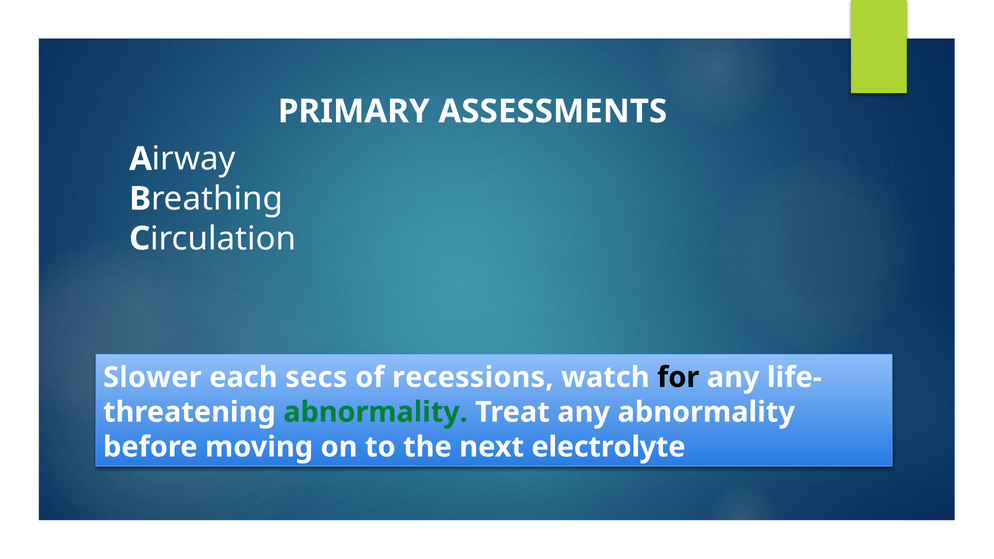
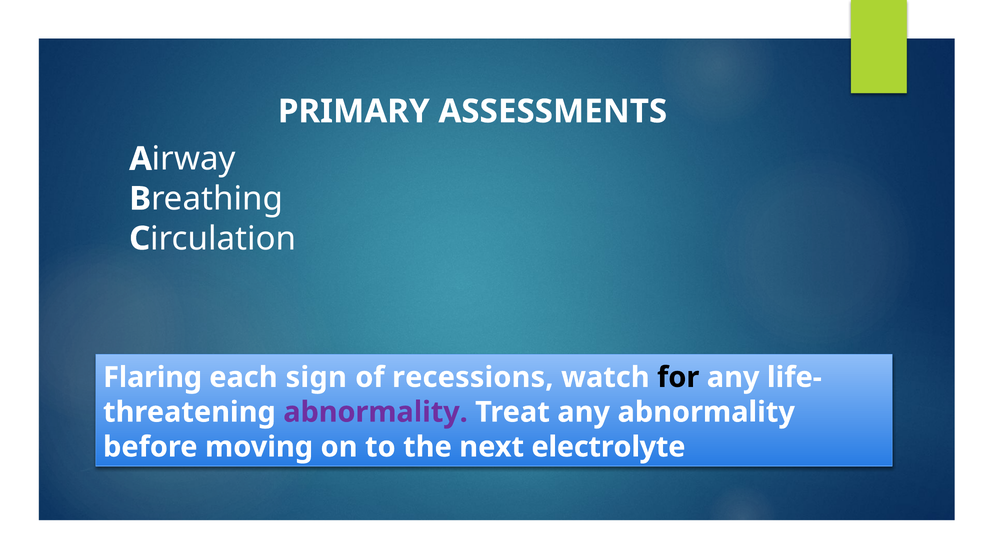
Slower: Slower -> Flaring
secs: secs -> sign
abnormality at (376, 412) colour: green -> purple
